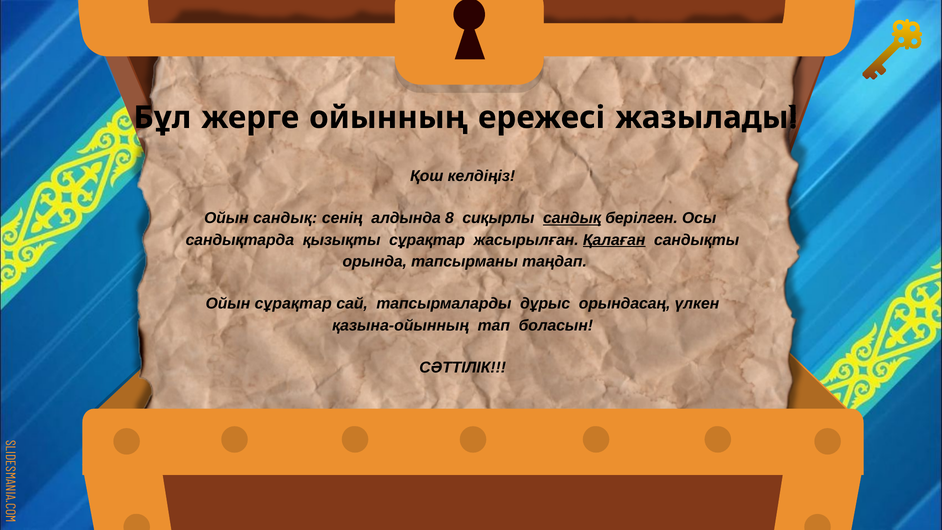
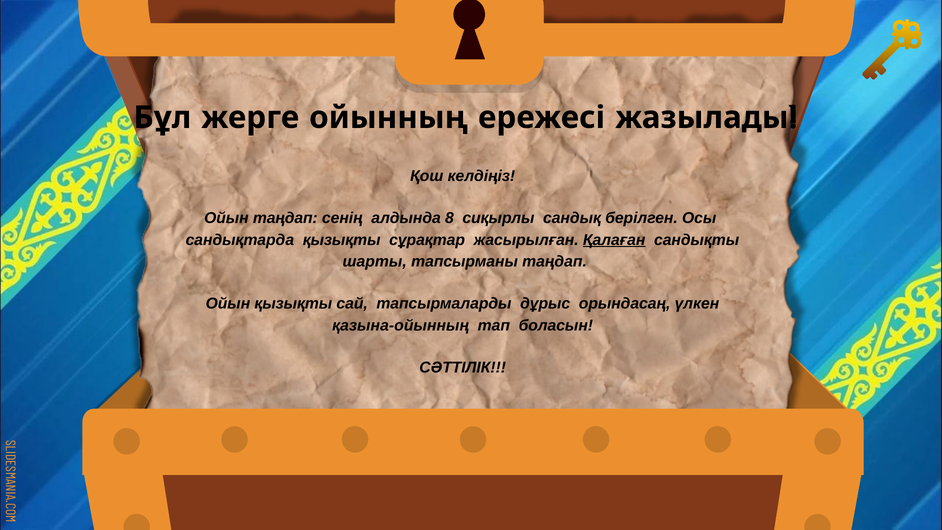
Ойын сандық: сандық -> таңдап
сандық at (572, 218) underline: present -> none
орында: орында -> шарты
Ойын сұрақтар: сұрақтар -> қызықты
